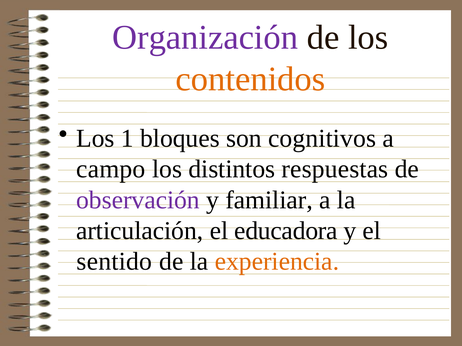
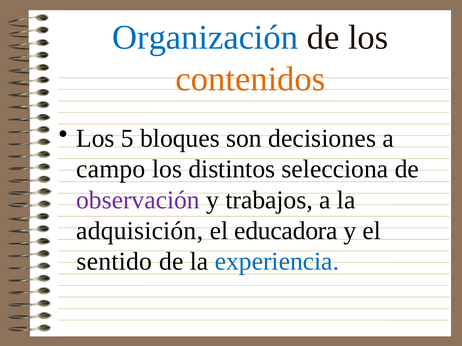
Organización colour: purple -> blue
1: 1 -> 5
cognitivos: cognitivos -> decisiones
respuestas: respuestas -> selecciona
familiar: familiar -> trabajos
articulación: articulación -> adquisición
experiencia colour: orange -> blue
